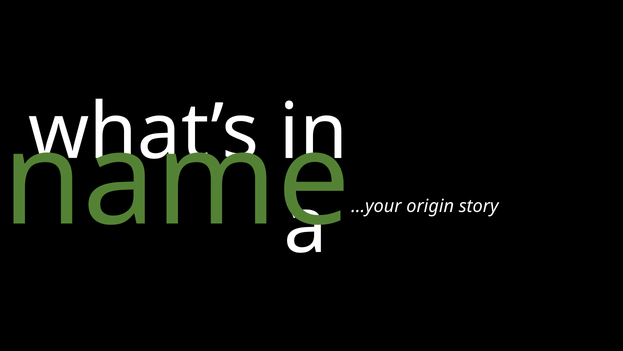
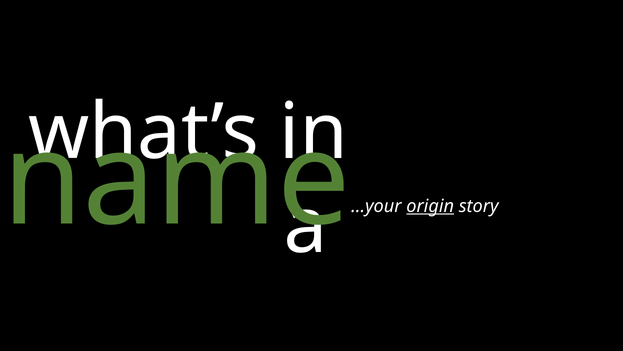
origin underline: none -> present
